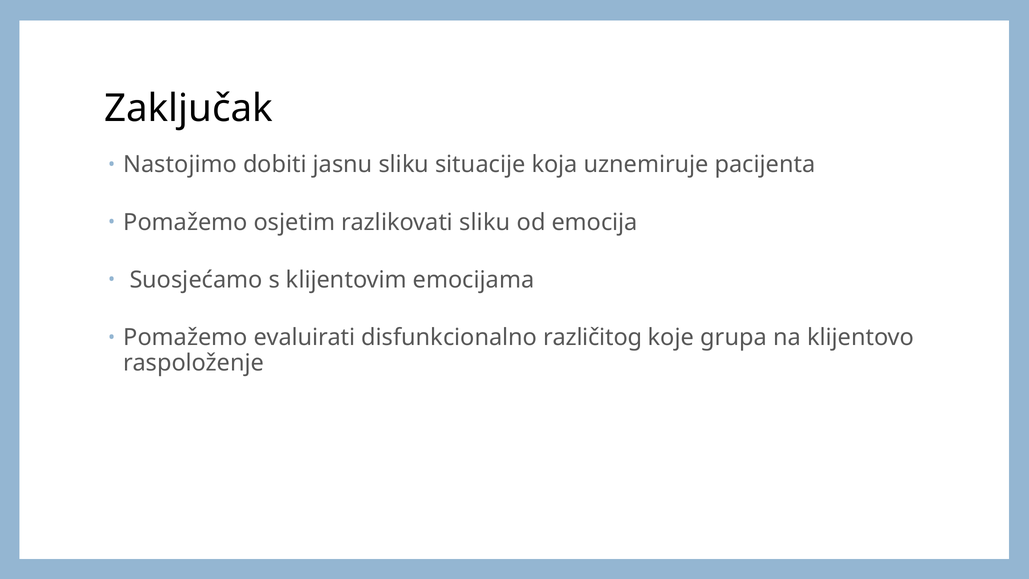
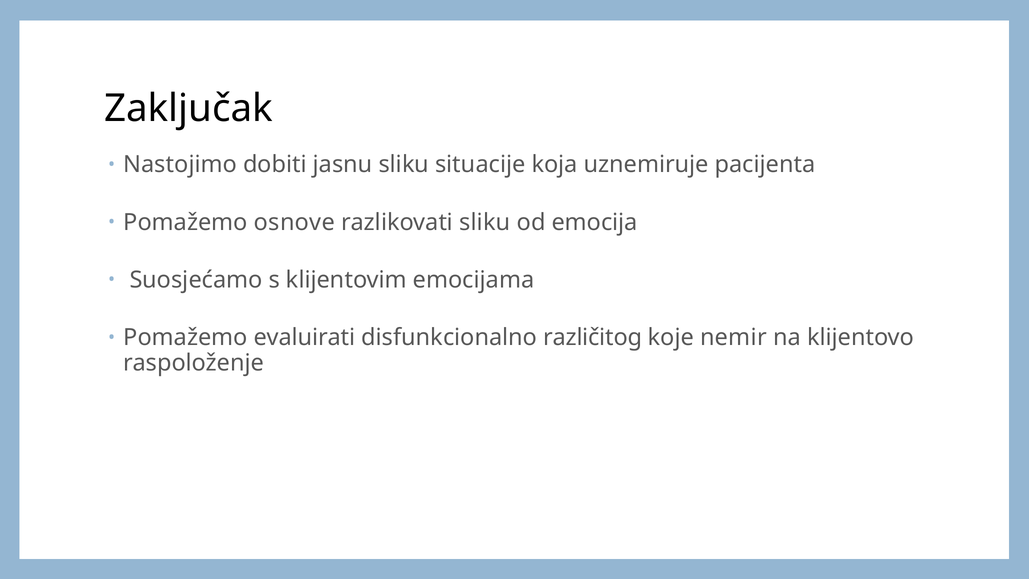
osjetim: osjetim -> osnove
grupa: grupa -> nemir
